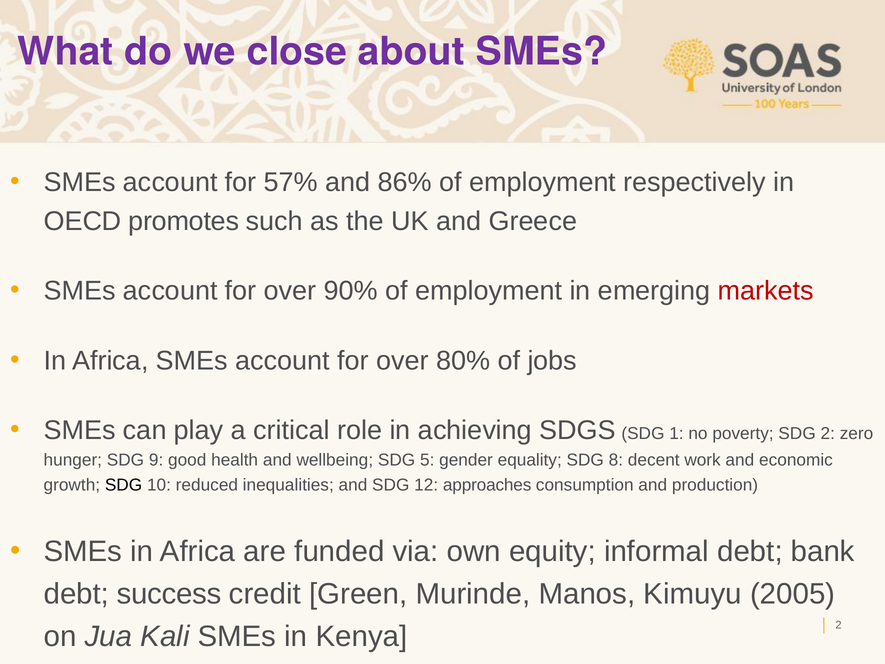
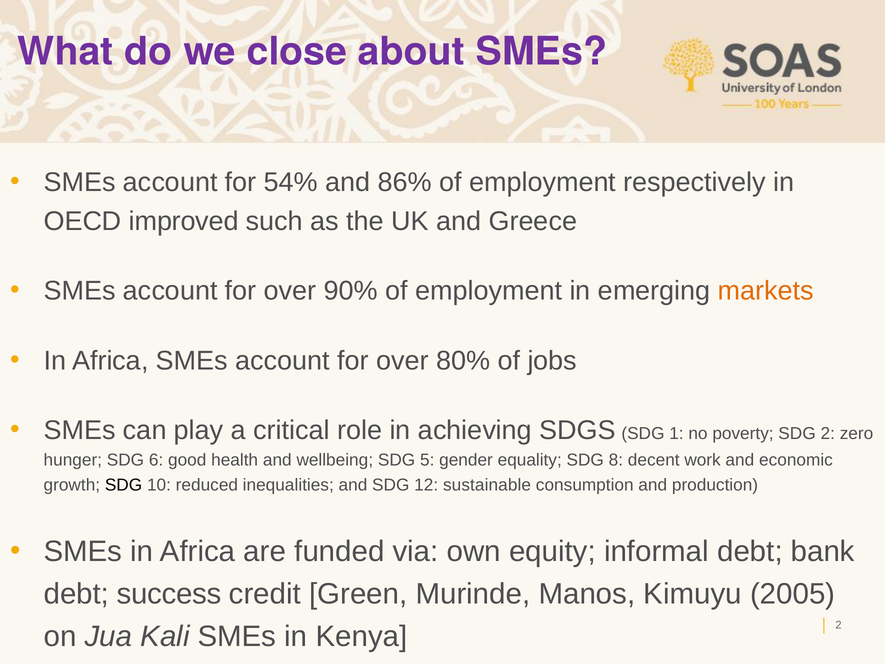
57%: 57% -> 54%
promotes: promotes -> improved
markets colour: red -> orange
9: 9 -> 6
approaches: approaches -> sustainable
